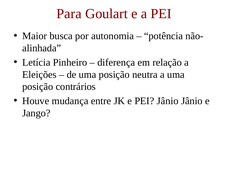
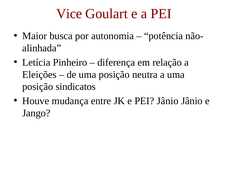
Para: Para -> Vice
contrários: contrários -> sindicatos
